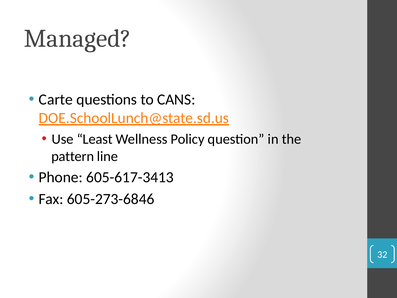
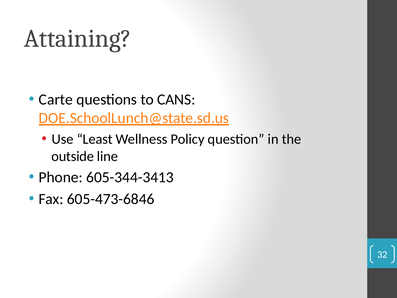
Managed: Managed -> Attaining
pattern: pattern -> outside
605-617-3413: 605-617-3413 -> 605-344-3413
605-273-6846: 605-273-6846 -> 605-473-6846
